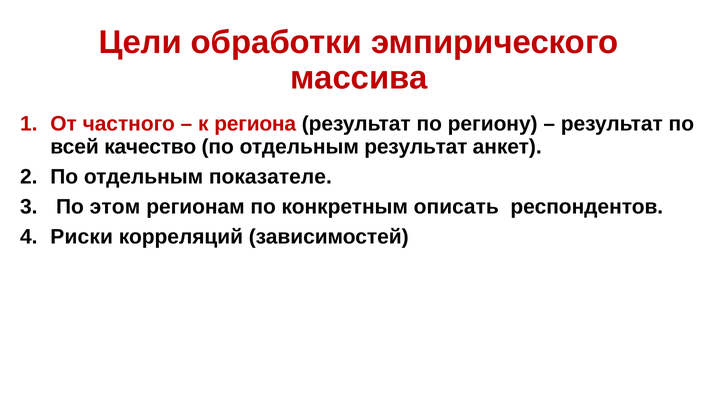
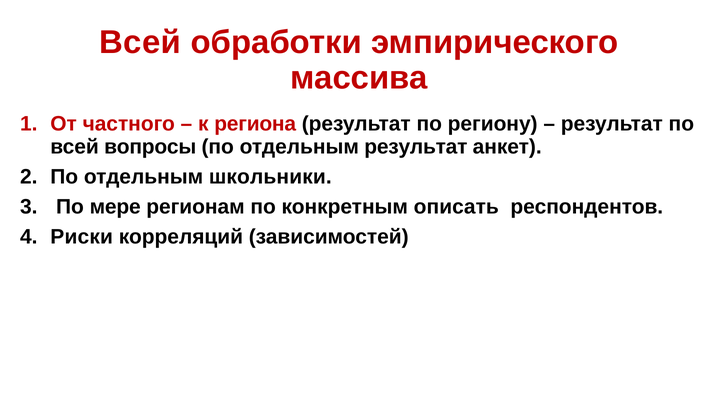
Цели at (140, 43): Цели -> Всей
качество: качество -> вопросы
показателе: показателе -> школьники
этом: этом -> мере
